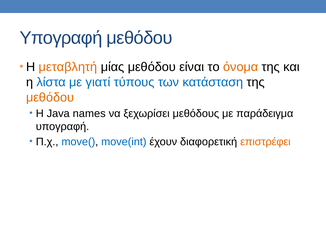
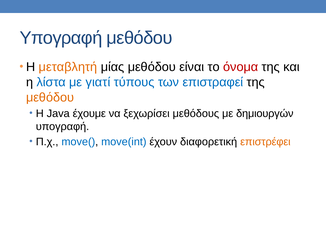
όνομα colour: orange -> red
κατάσταση: κατάσταση -> επιστραφεί
names: names -> έχουμε
παράδειγμα: παράδειγμα -> δημιουργών
